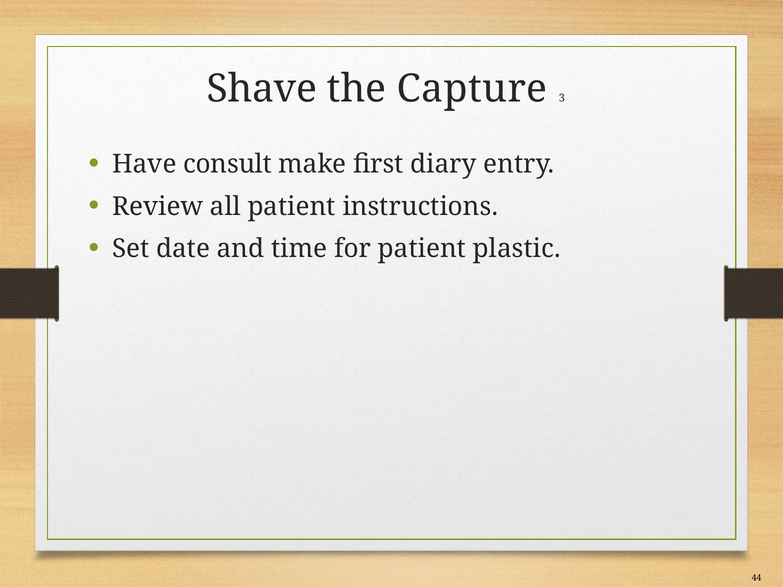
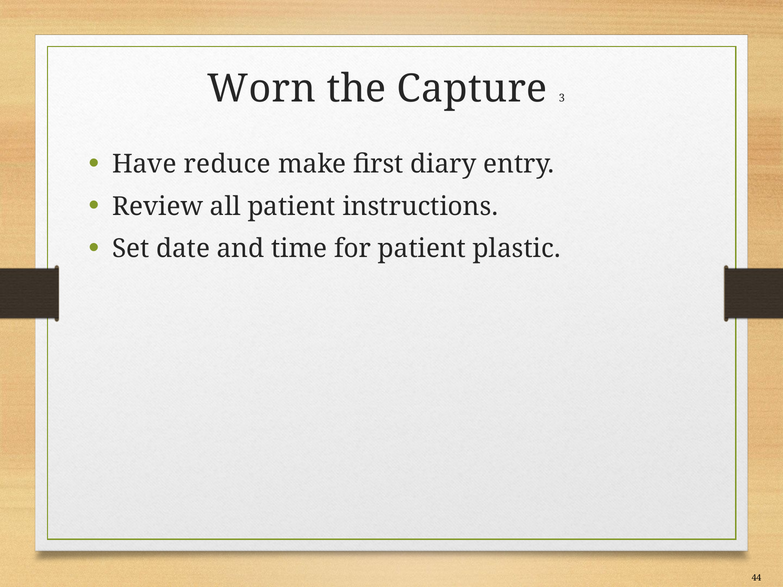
Shave: Shave -> Worn
consult: consult -> reduce
